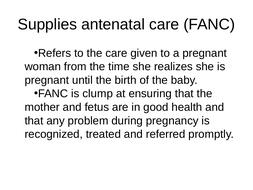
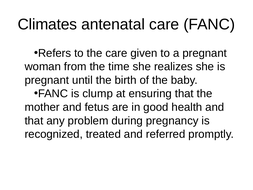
Supplies: Supplies -> Climates
